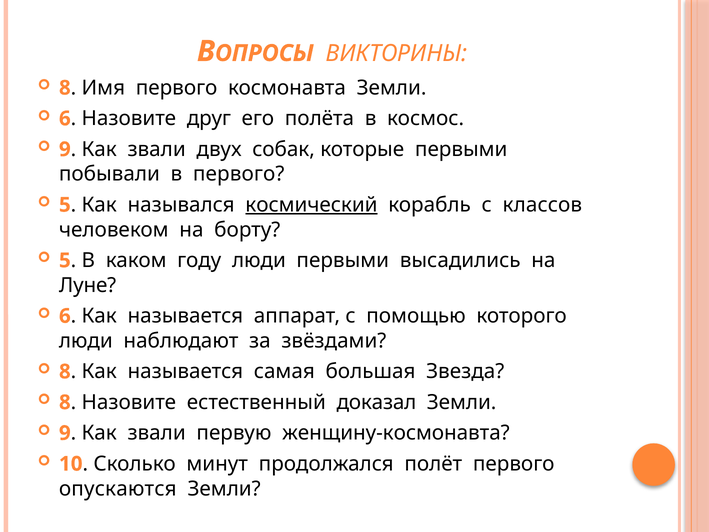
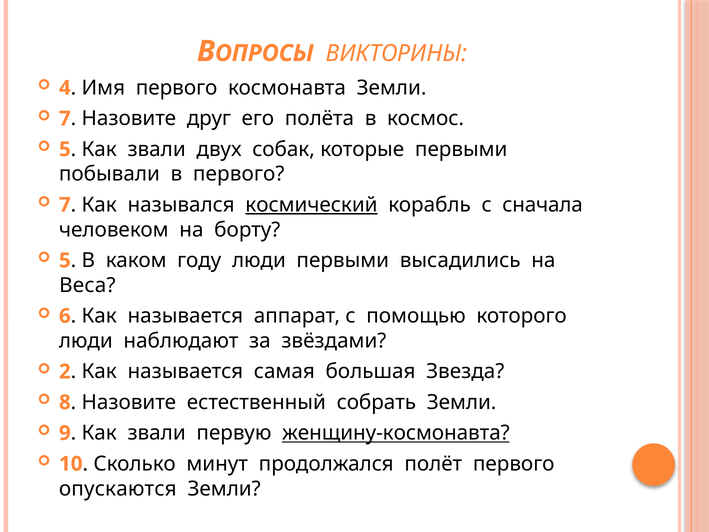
8 at (65, 88): 8 -> 4
6 at (65, 119): 6 -> 7
9 at (65, 149): 9 -> 5
5 at (65, 205): 5 -> 7
классов: классов -> сначала
Луне: Луне -> Веса
8 at (65, 371): 8 -> 2
доказал: доказал -> собрать
женщину-космонавта underline: none -> present
